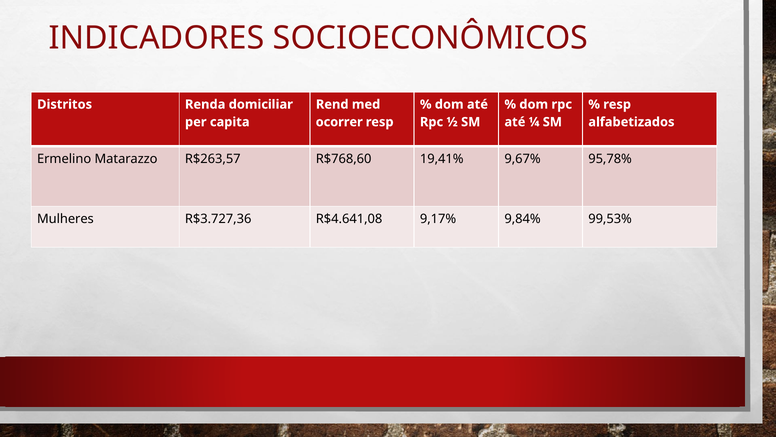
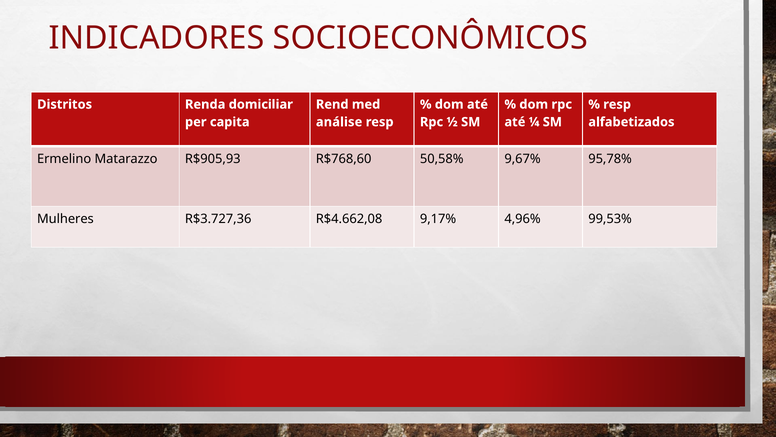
ocorrer: ocorrer -> análise
R$263,57: R$263,57 -> R$905,93
19,41%: 19,41% -> 50,58%
R$4.641,08: R$4.641,08 -> R$4.662,08
9,84%: 9,84% -> 4,96%
